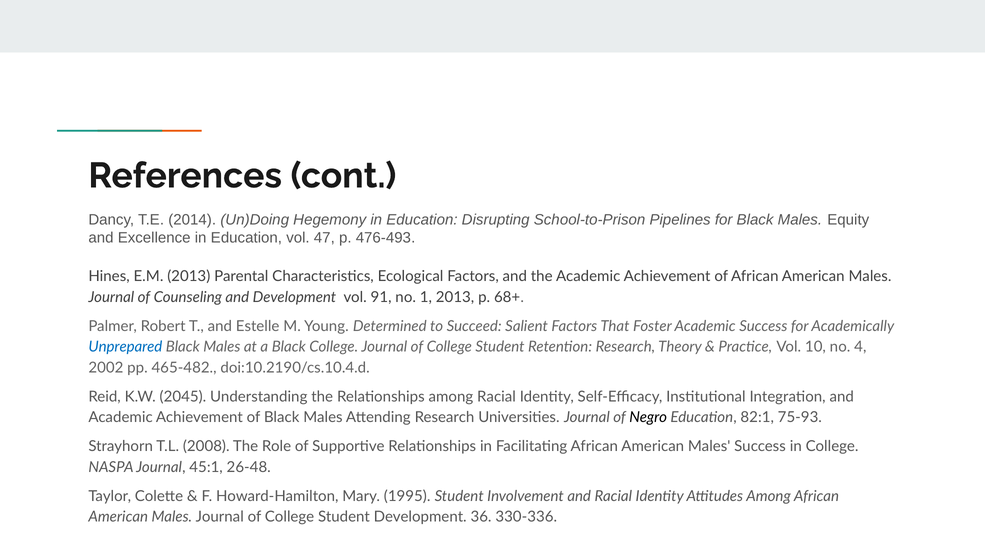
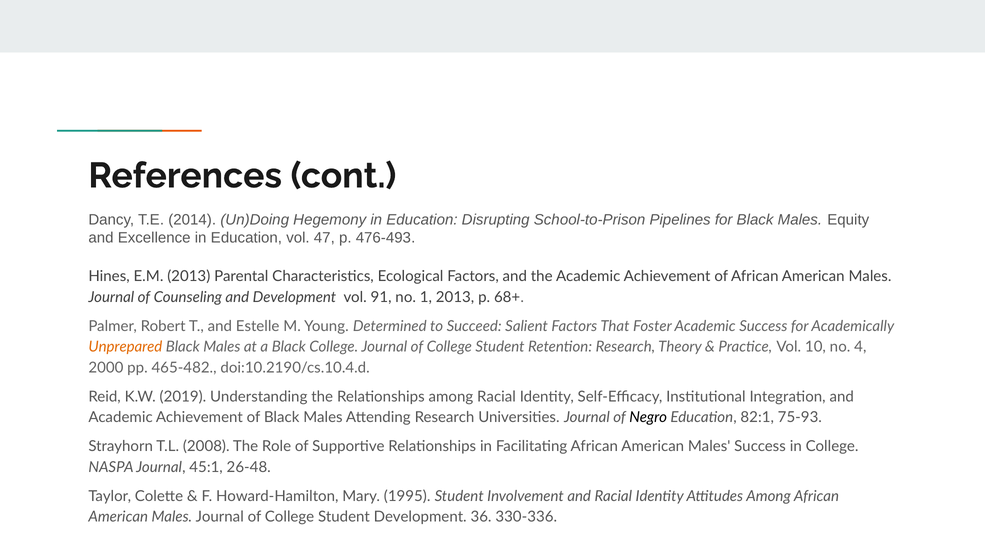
Unprepared colour: blue -> orange
2002: 2002 -> 2000
2045: 2045 -> 2019
